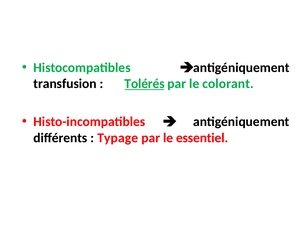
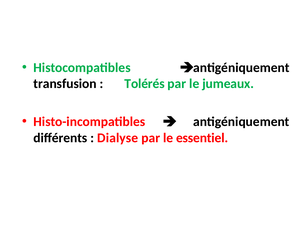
Tolérés underline: present -> none
colorant: colorant -> jumeaux
Typage: Typage -> Dialyse
